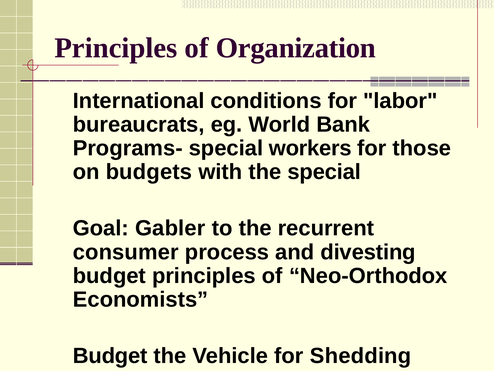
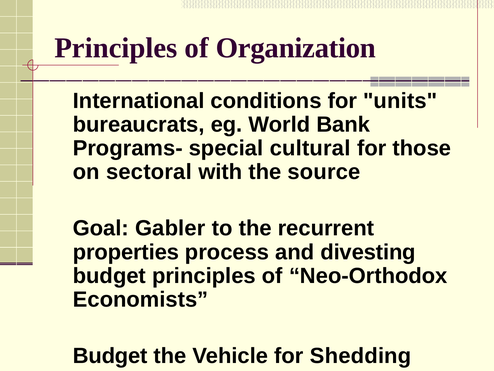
labor: labor -> units
workers: workers -> cultural
budgets: budgets -> sectoral
the special: special -> source
consumer: consumer -> properties
